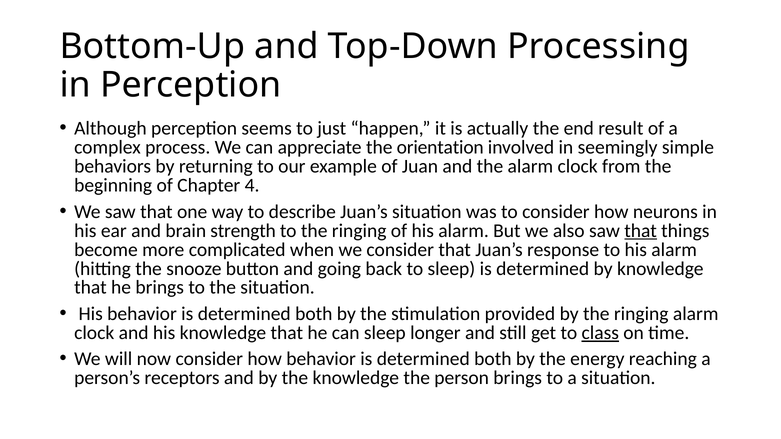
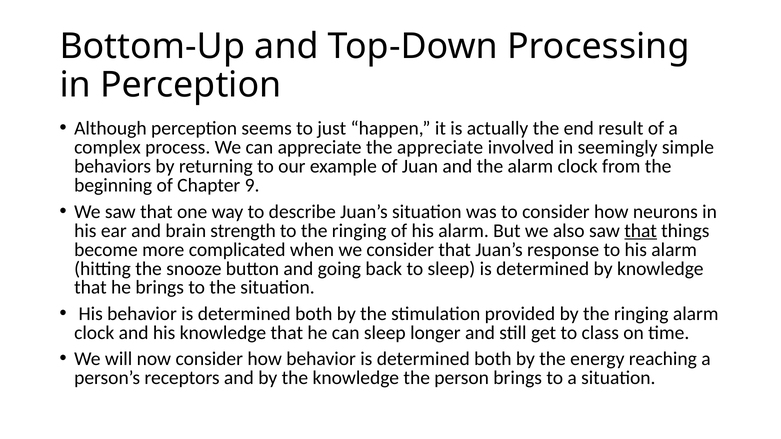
the orientation: orientation -> appreciate
4: 4 -> 9
class underline: present -> none
